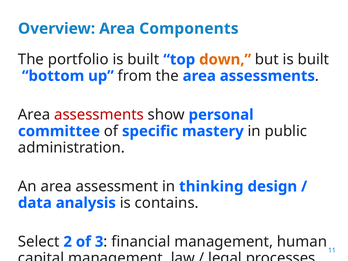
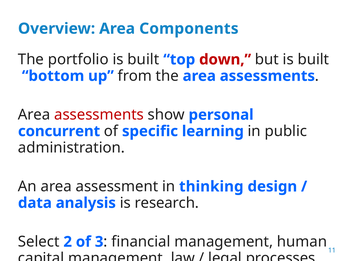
down colour: orange -> red
committee: committee -> concurrent
mastery: mastery -> learning
contains: contains -> research
